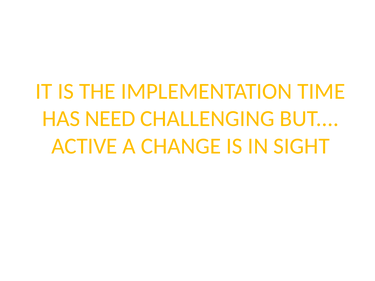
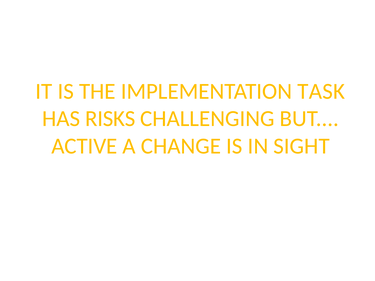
TIME: TIME -> TASK
NEED: NEED -> RISKS
